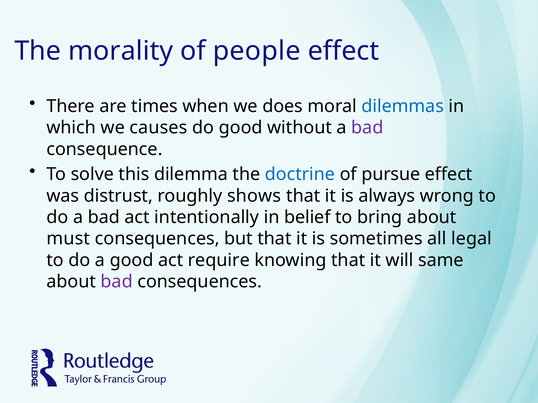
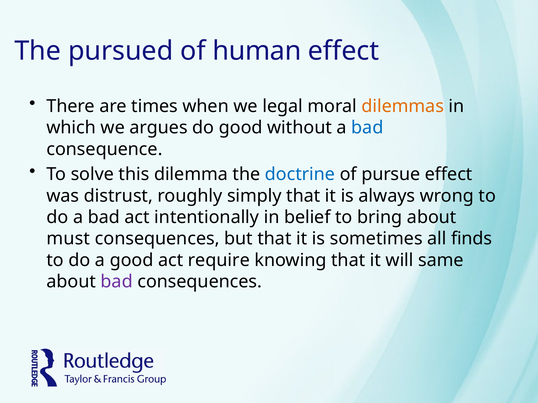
morality: morality -> pursued
people: people -> human
does: does -> legal
dilemmas colour: blue -> orange
causes: causes -> argues
bad at (367, 128) colour: purple -> blue
shows: shows -> simply
legal: legal -> finds
